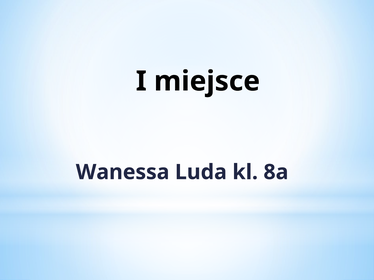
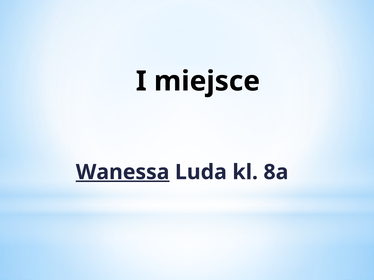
Wanessa underline: none -> present
